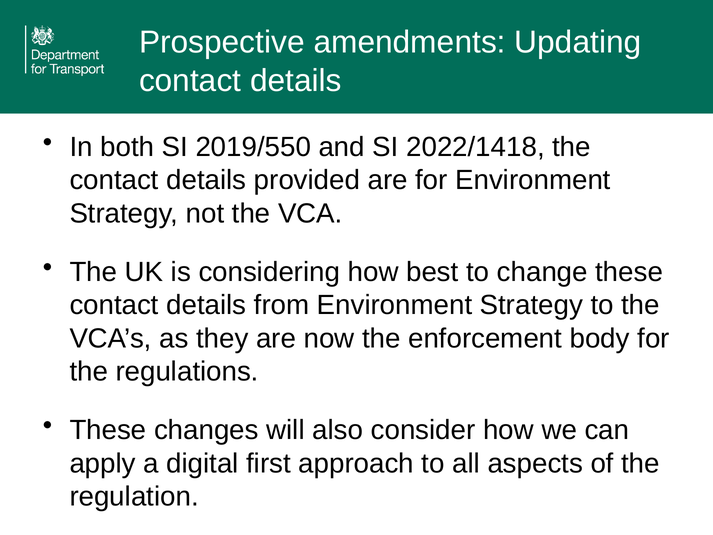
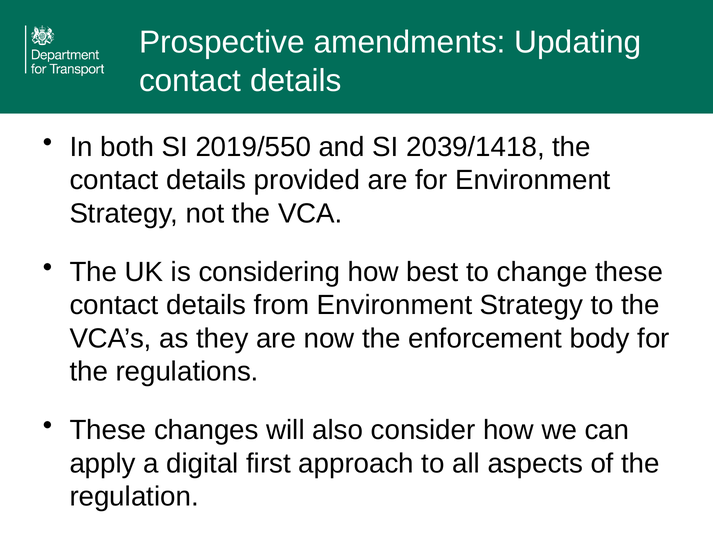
2022/1418: 2022/1418 -> 2039/1418
